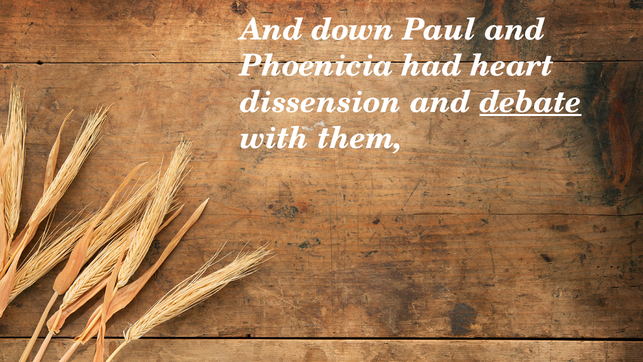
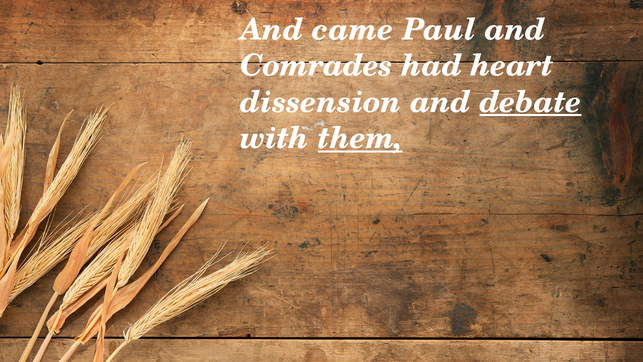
down: down -> came
Phoenicia: Phoenicia -> Comrades
them underline: none -> present
